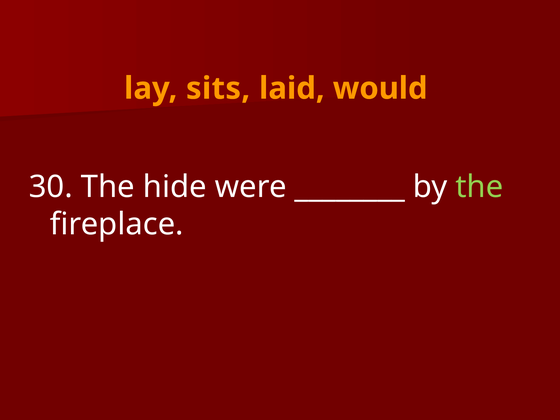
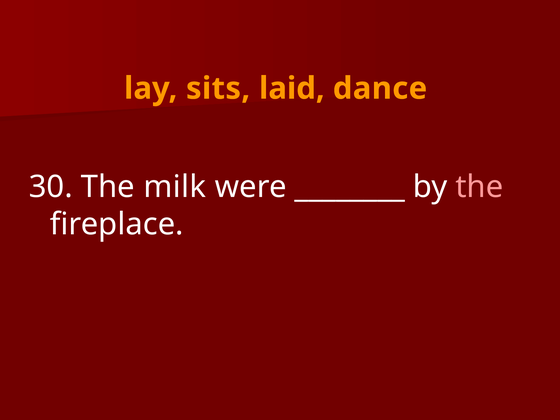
would: would -> dance
hide: hide -> milk
the at (479, 187) colour: light green -> pink
